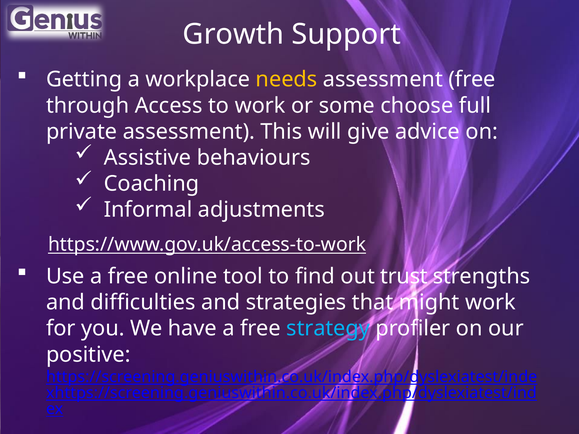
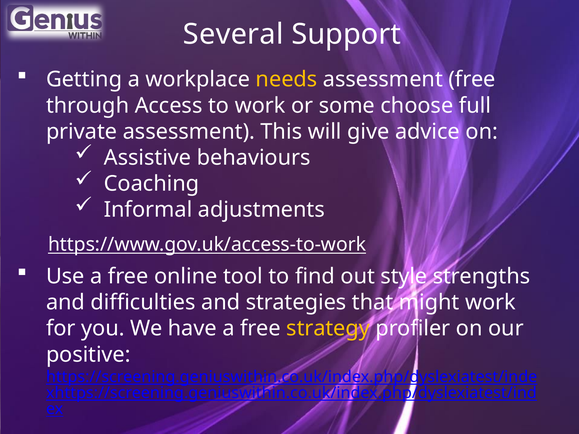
Growth: Growth -> Several
trust: trust -> style
strategy colour: light blue -> yellow
